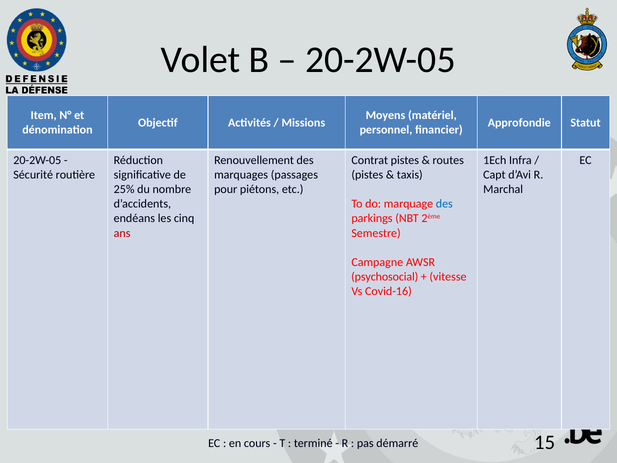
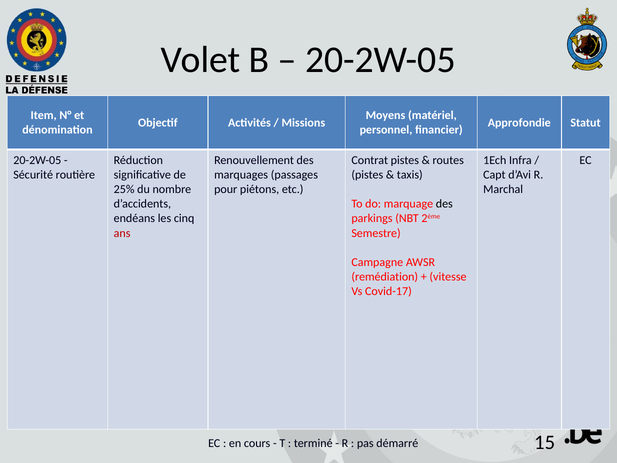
des at (444, 204) colour: blue -> black
psychosocial: psychosocial -> remédiation
Covid-16: Covid-16 -> Covid-17
